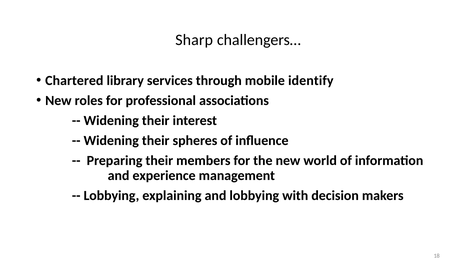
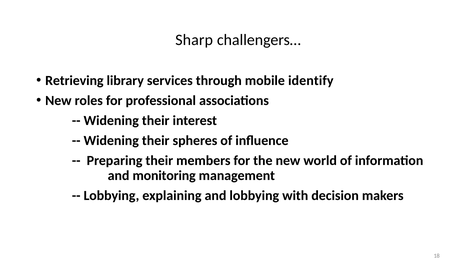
Chartered: Chartered -> Retrieving
experience: experience -> monitoring
